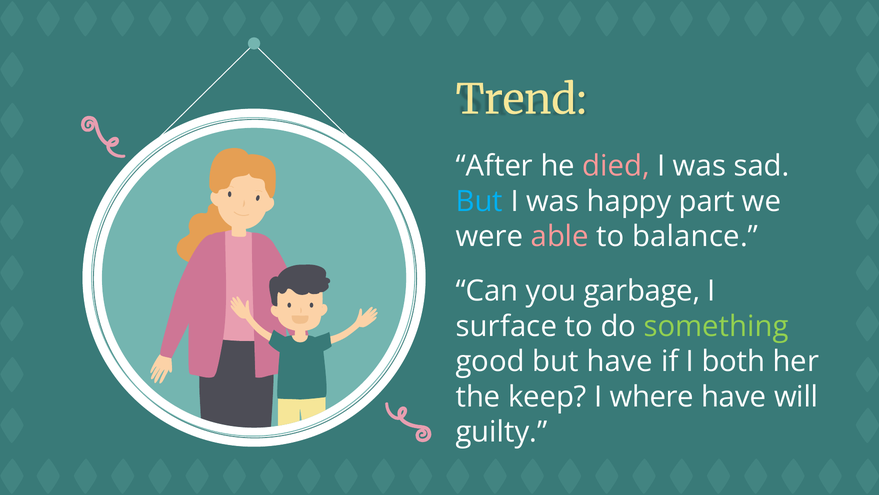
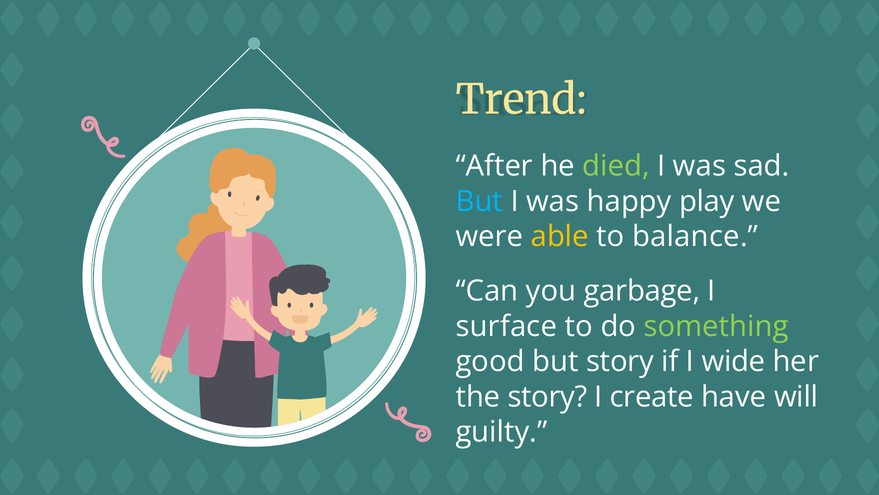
died colour: pink -> light green
part: part -> play
able colour: pink -> yellow
but have: have -> story
both: both -> wide
the keep: keep -> story
where: where -> create
